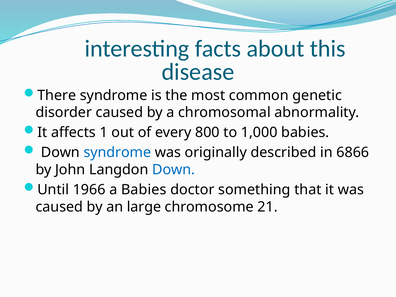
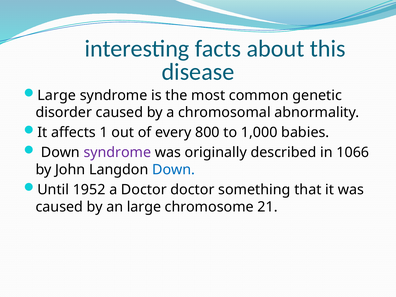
There at (57, 95): There -> Large
syndrome at (117, 152) colour: blue -> purple
6866: 6866 -> 1066
1966: 1966 -> 1952
a Babies: Babies -> Doctor
